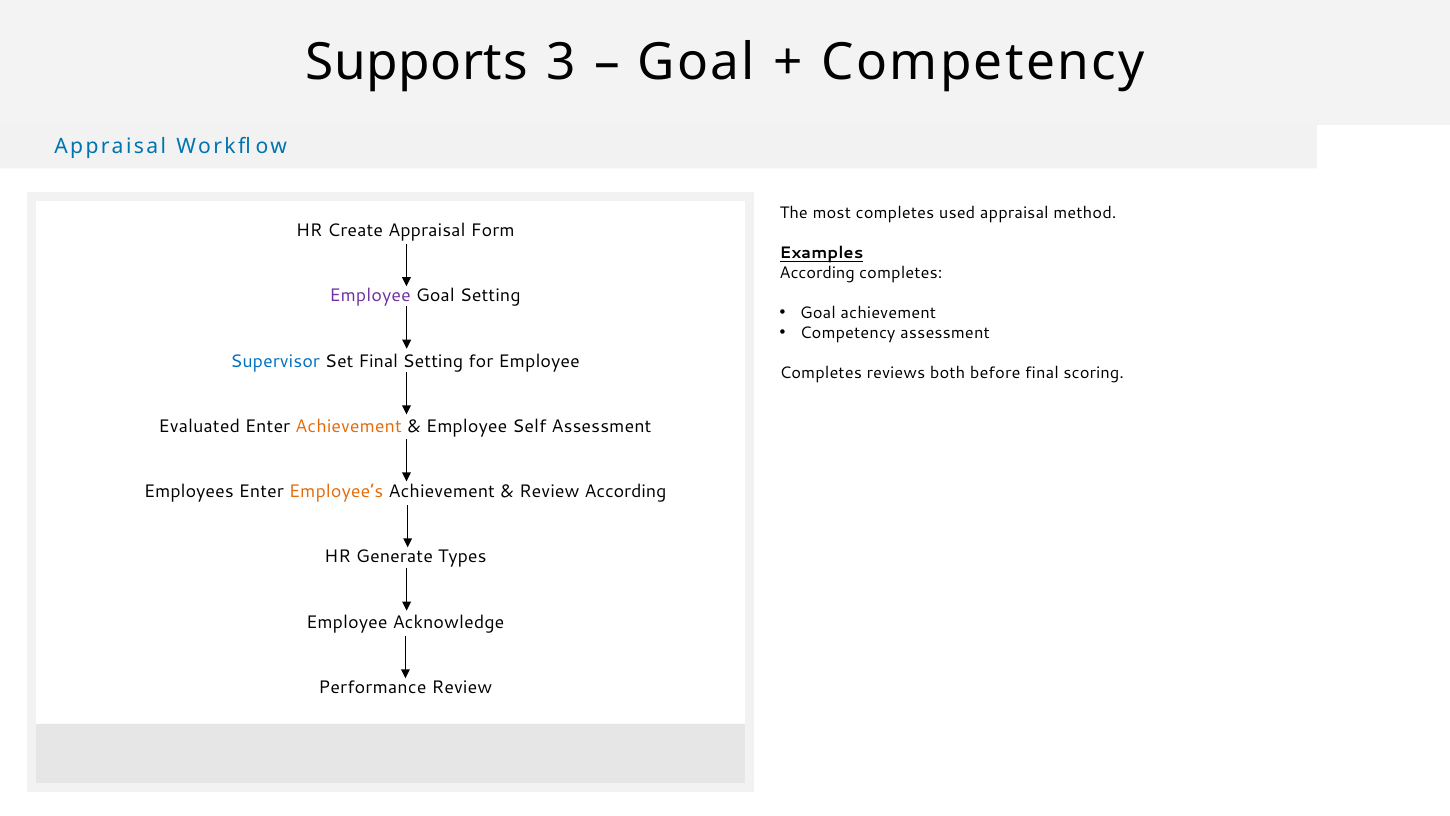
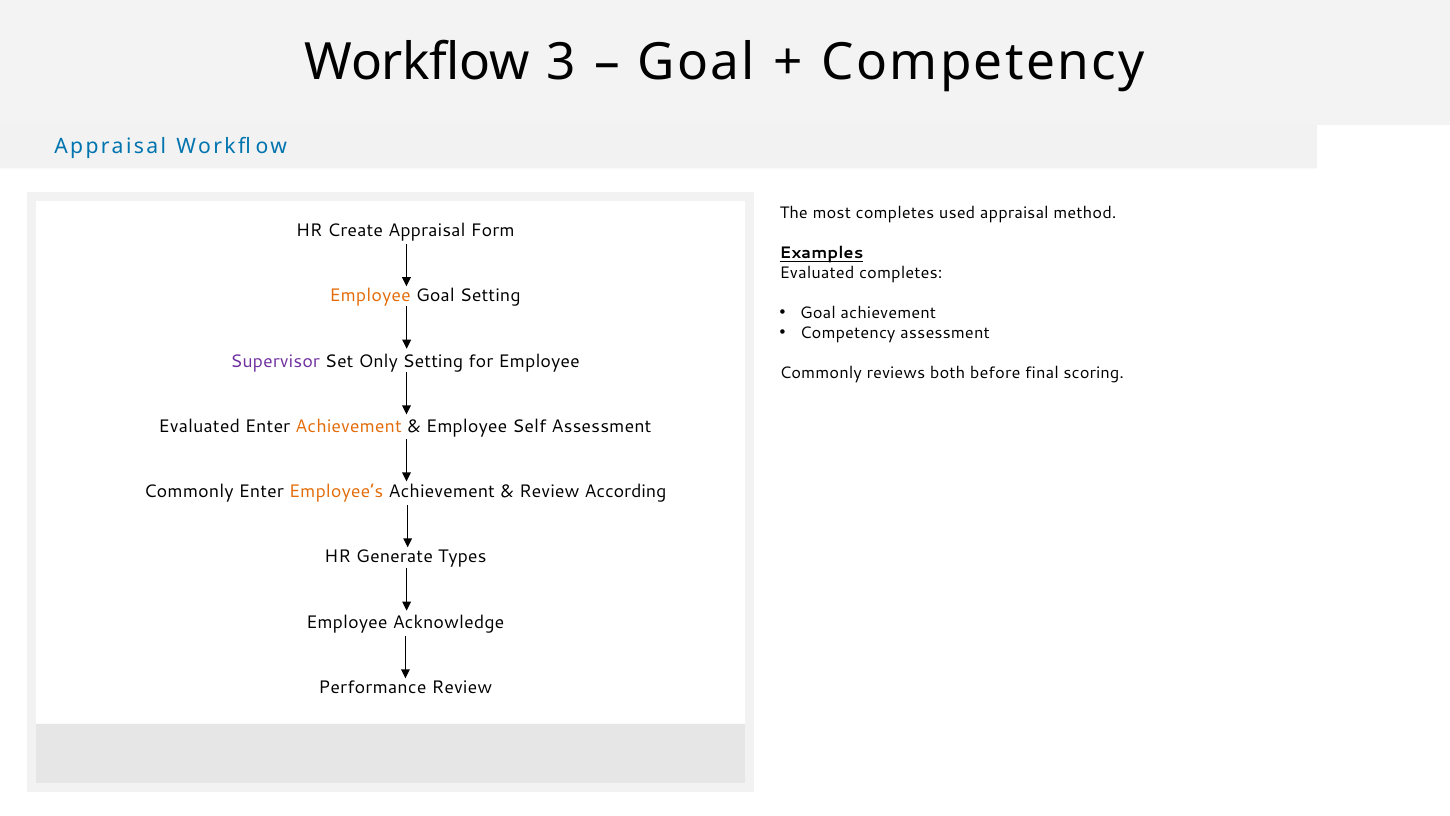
Supports at (417, 62): Supports -> Workflow
According at (817, 273): According -> Evaluated
Employee at (370, 296) colour: purple -> orange
Supervisor colour: blue -> purple
Set Final: Final -> Only
Completes at (821, 372): Completes -> Commonly
Employees at (189, 491): Employees -> Commonly
